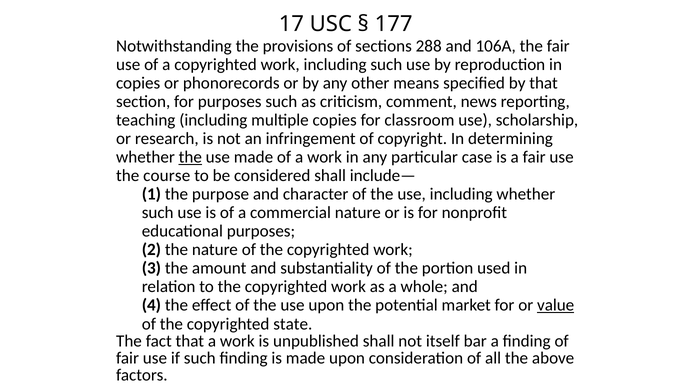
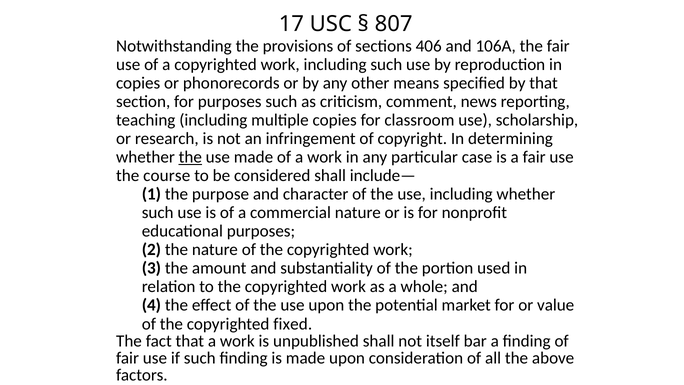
177: 177 -> 807
288: 288 -> 406
value underline: present -> none
state: state -> fixed
